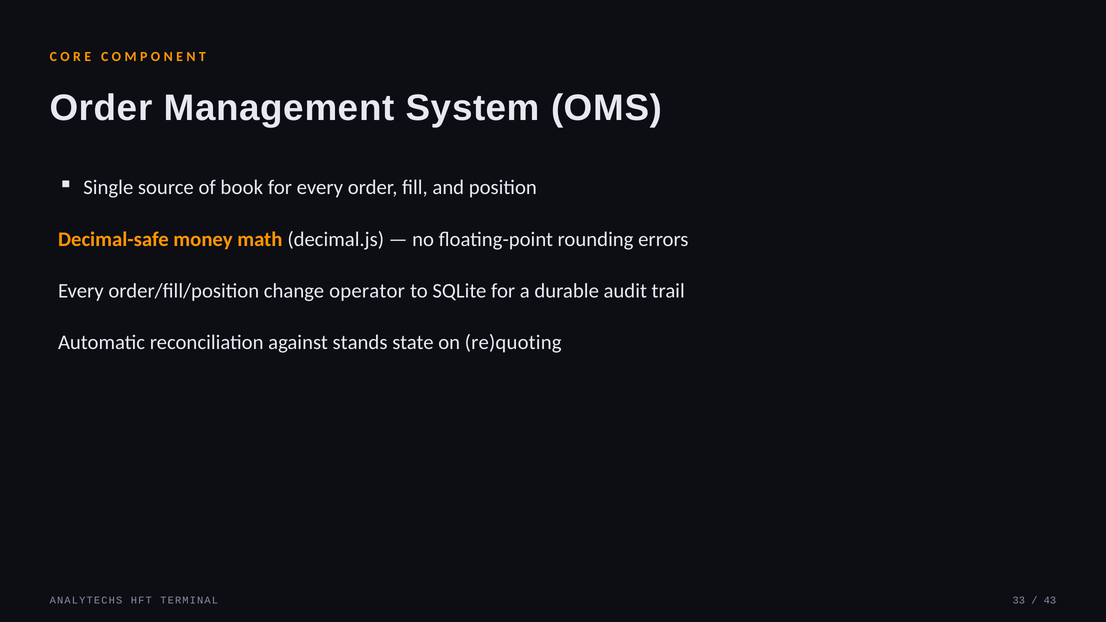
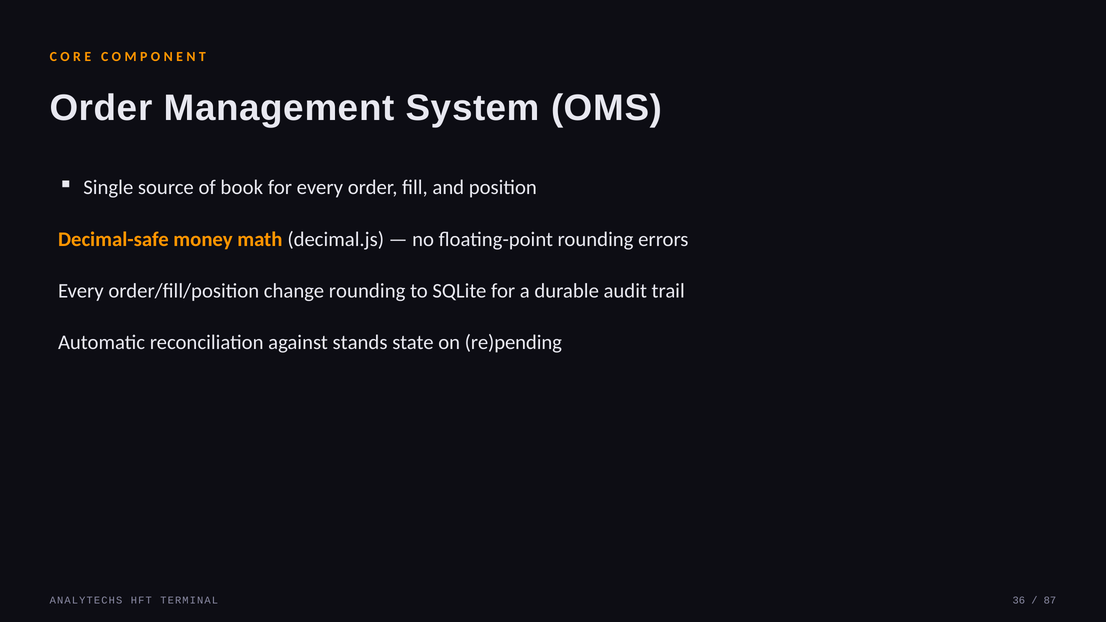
change operator: operator -> rounding
re)quoting: re)quoting -> re)pending
33: 33 -> 36
43: 43 -> 87
